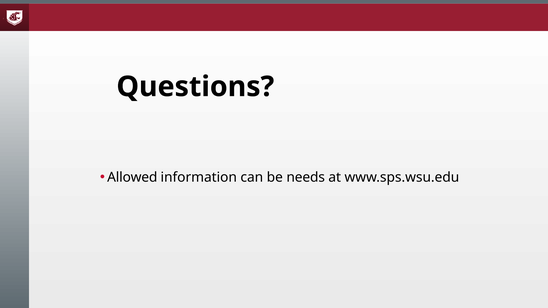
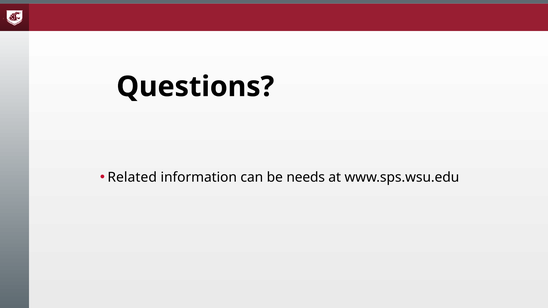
Allowed: Allowed -> Related
